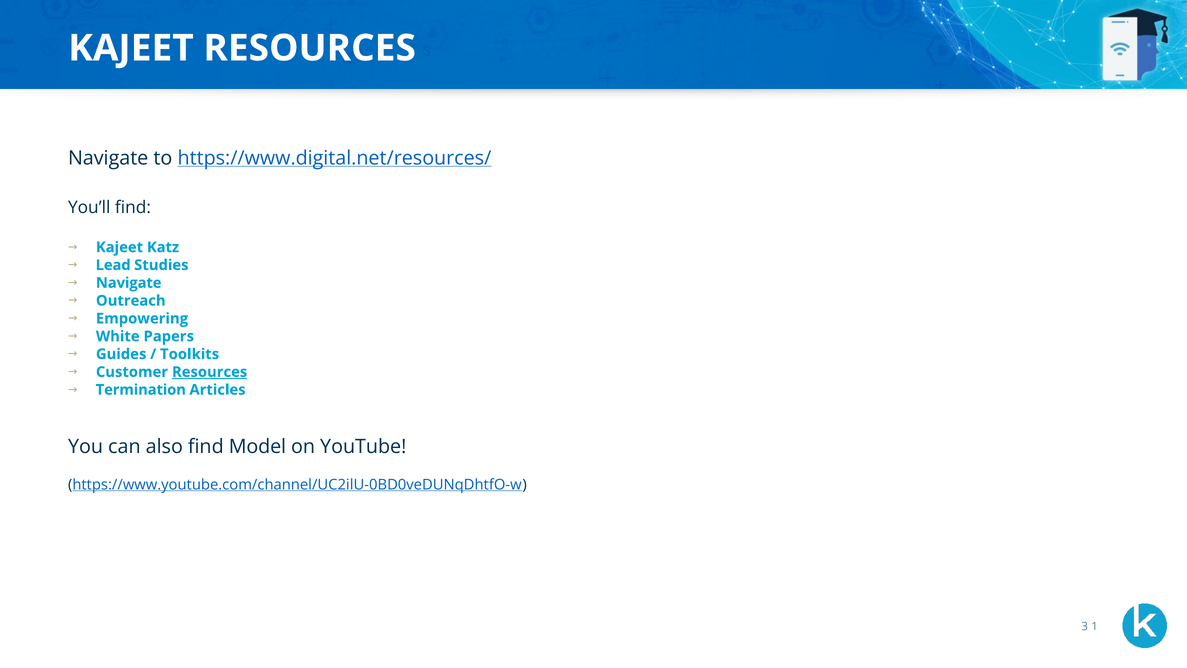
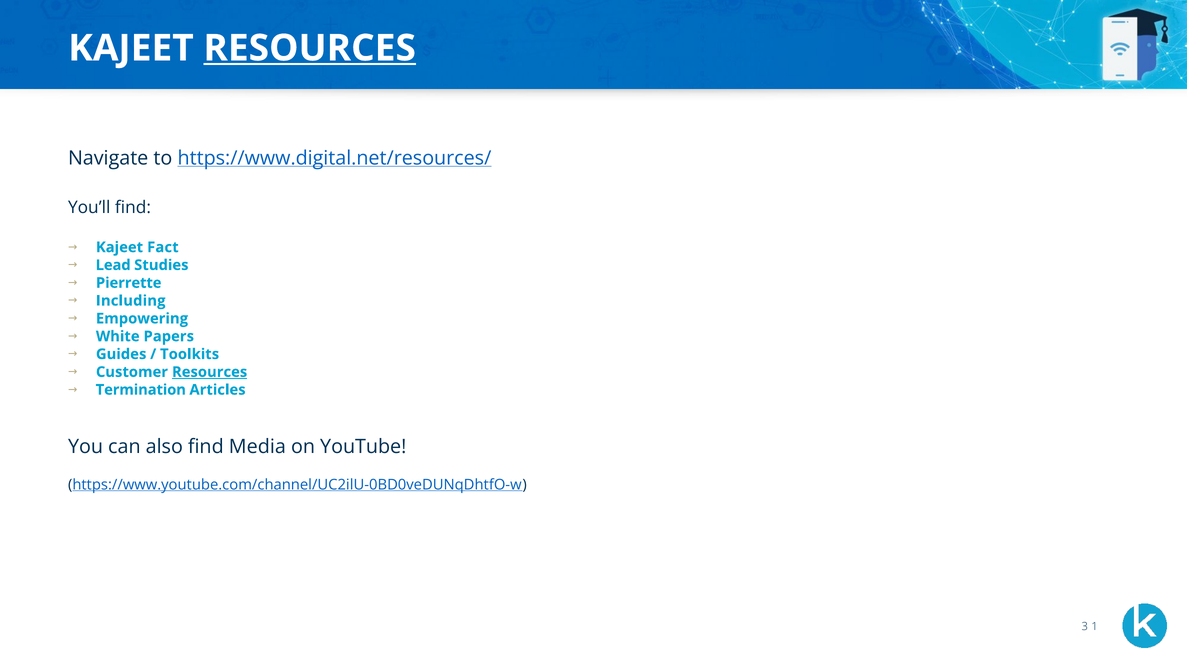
RESOURCES at (310, 48) underline: none -> present
Katz: Katz -> Fact
Navigate at (129, 283): Navigate -> Pierrette
Outreach: Outreach -> Including
Model: Model -> Media
